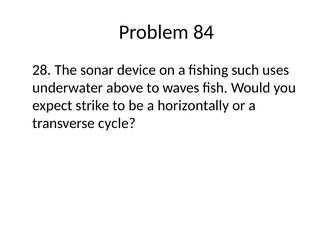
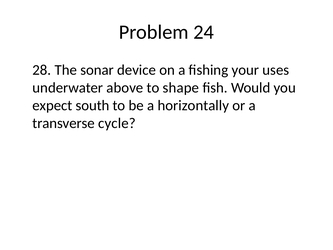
84: 84 -> 24
such: such -> your
waves: waves -> shape
strike: strike -> south
